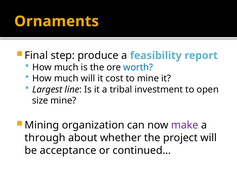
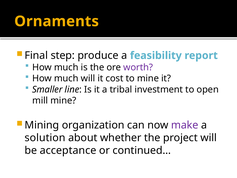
worth colour: blue -> purple
Largest: Largest -> Smaller
size: size -> mill
through: through -> solution
